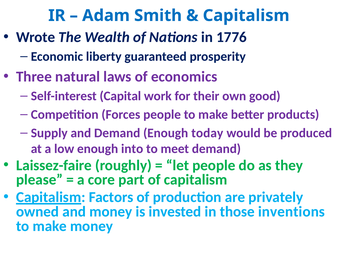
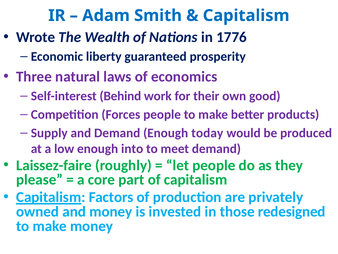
Capital: Capital -> Behind
inventions: inventions -> redesigned
